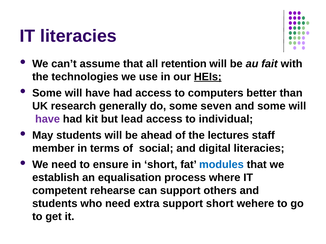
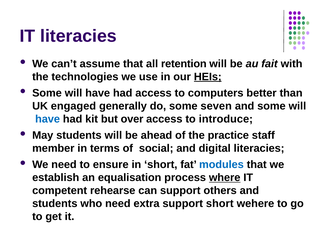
research: research -> engaged
have at (48, 119) colour: purple -> blue
lead: lead -> over
individual: individual -> introduce
lectures: lectures -> practice
where underline: none -> present
